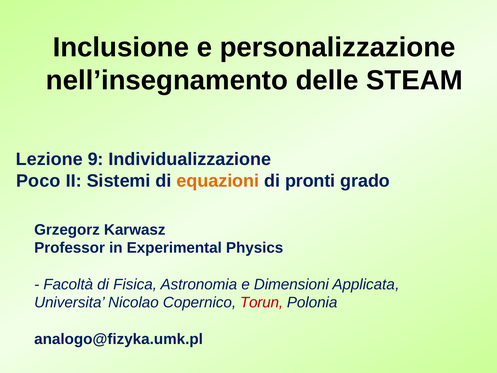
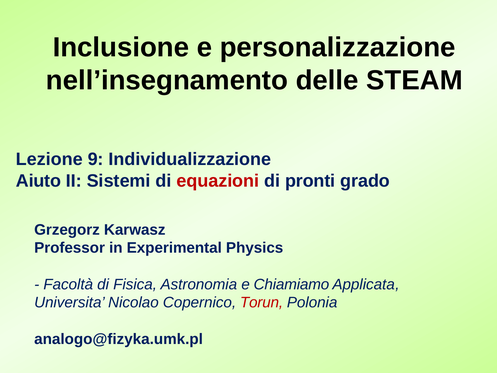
Poco: Poco -> Aiuto
equazioni colour: orange -> red
Dimensioni: Dimensioni -> Chiamiamo
